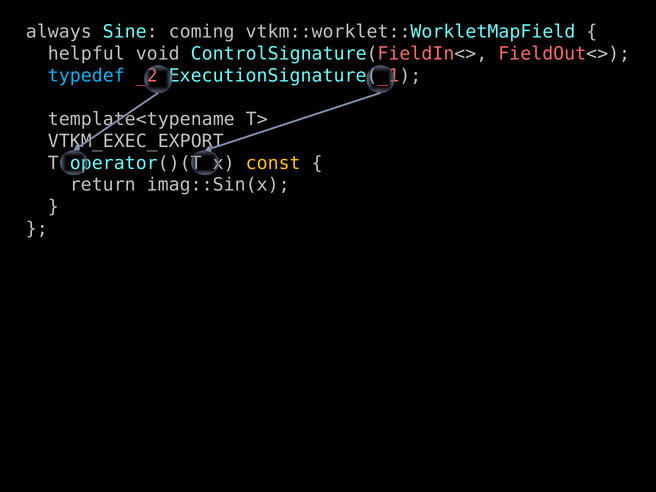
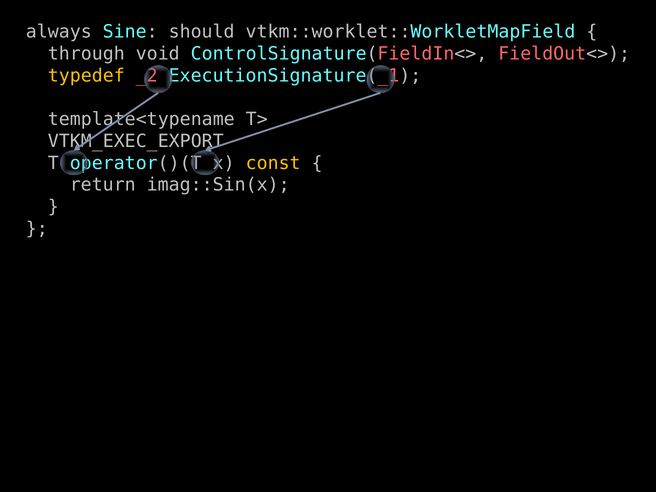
coming: coming -> should
helpful: helpful -> through
typedef colour: light blue -> yellow
